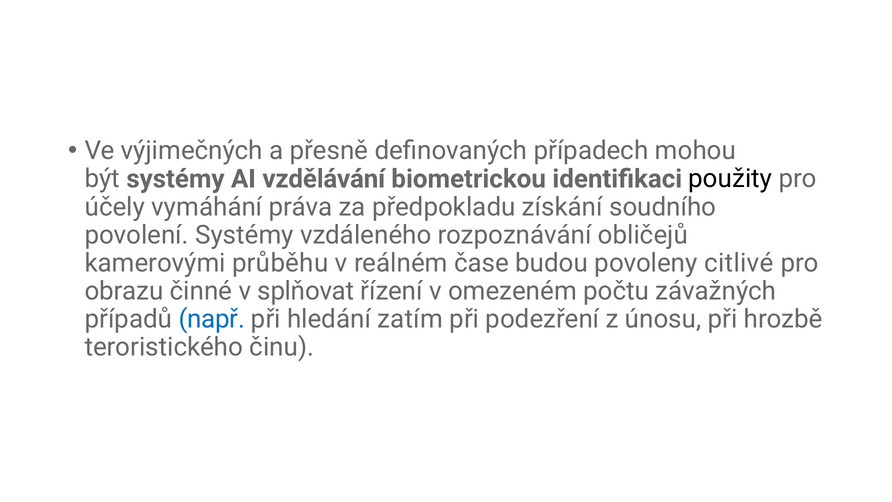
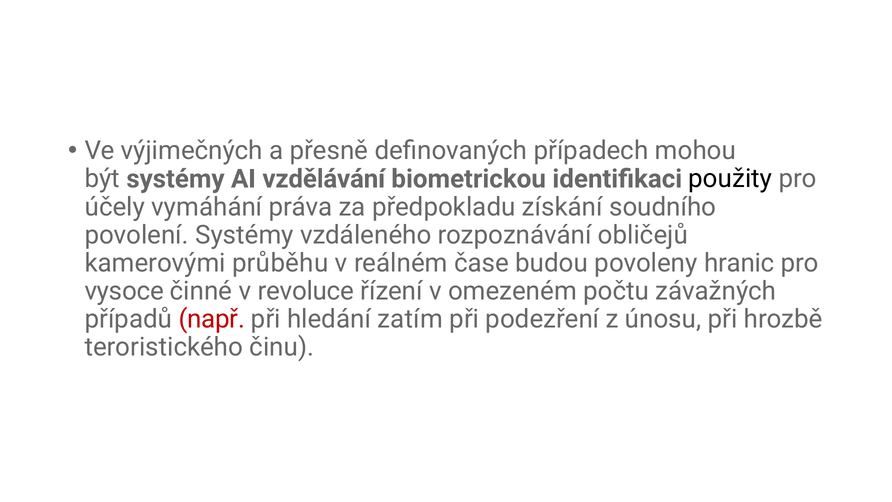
citlivé: citlivé -> hranic
obrazu: obrazu -> vysoce
splňovat: splňovat -> revoluce
např colour: blue -> red
